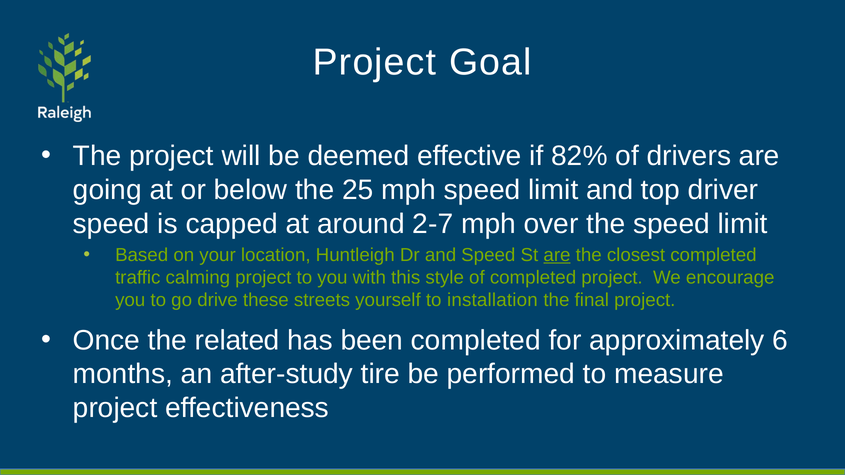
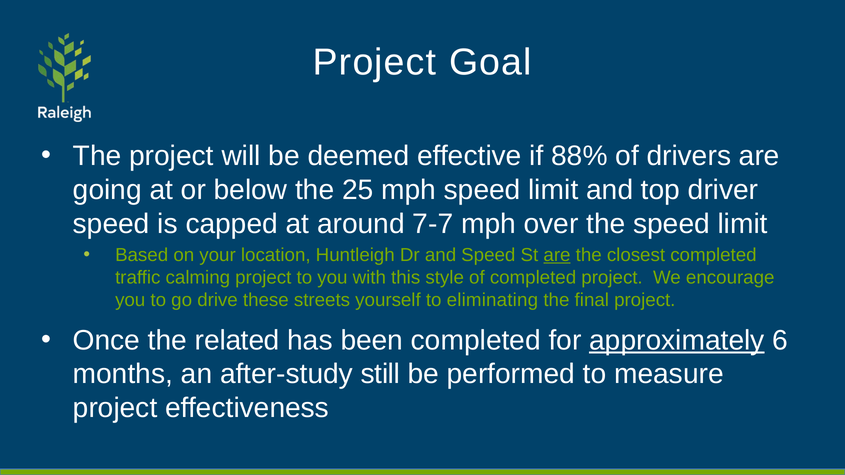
82%: 82% -> 88%
2-7: 2-7 -> 7-7
installation: installation -> eliminating
approximately underline: none -> present
tire: tire -> still
